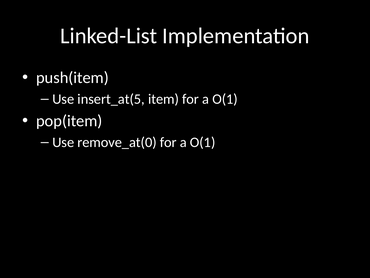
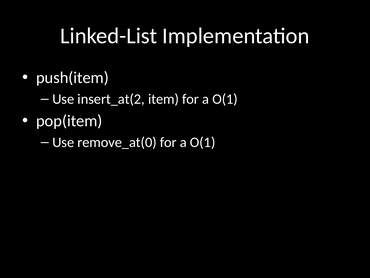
insert_at(5: insert_at(5 -> insert_at(2
